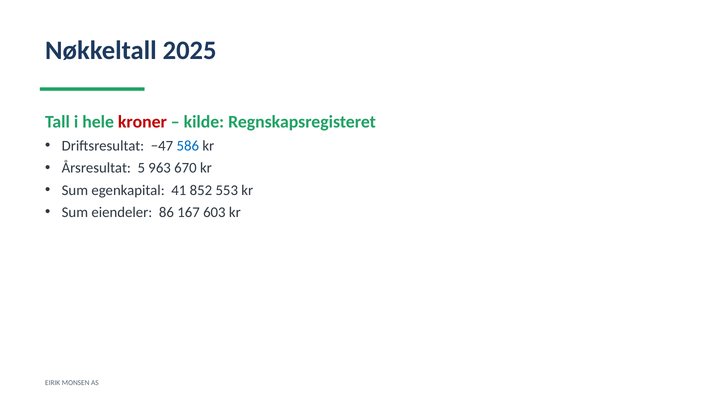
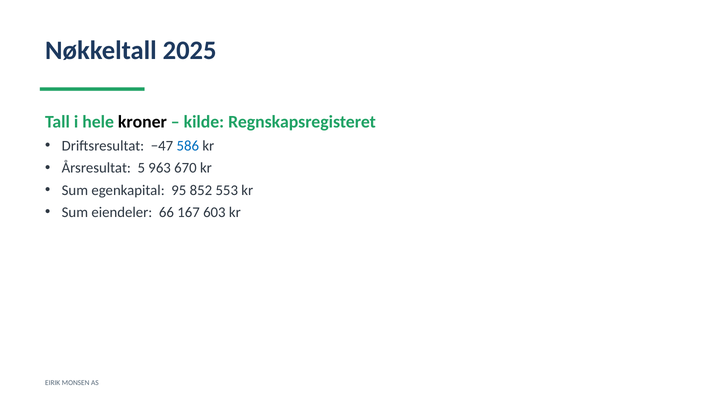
kroner colour: red -> black
41: 41 -> 95
86: 86 -> 66
